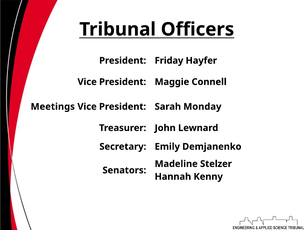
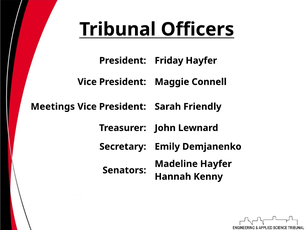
Monday: Monday -> Friendly
Madeline Stelzer: Stelzer -> Hayfer
